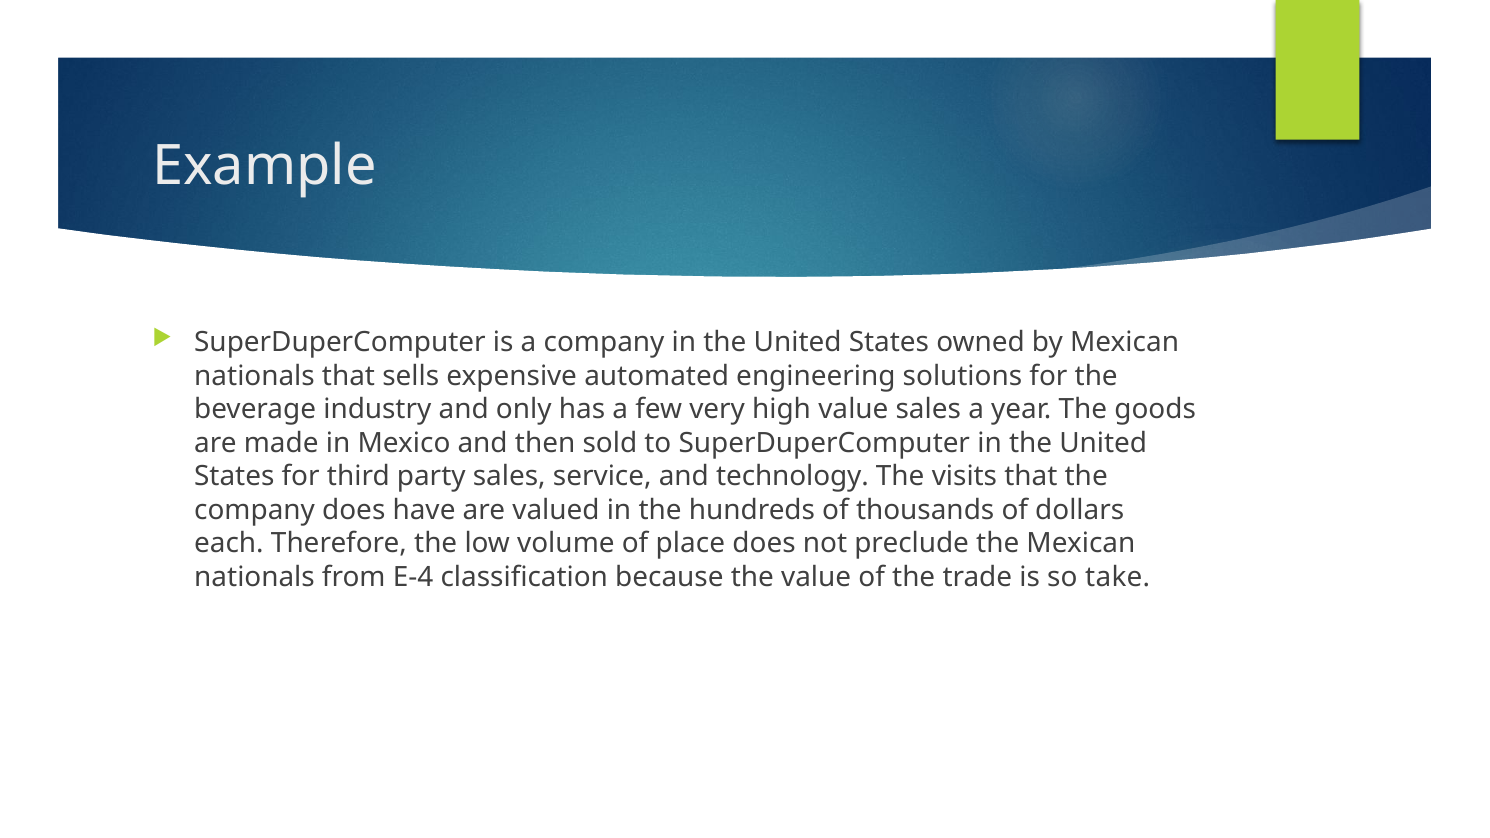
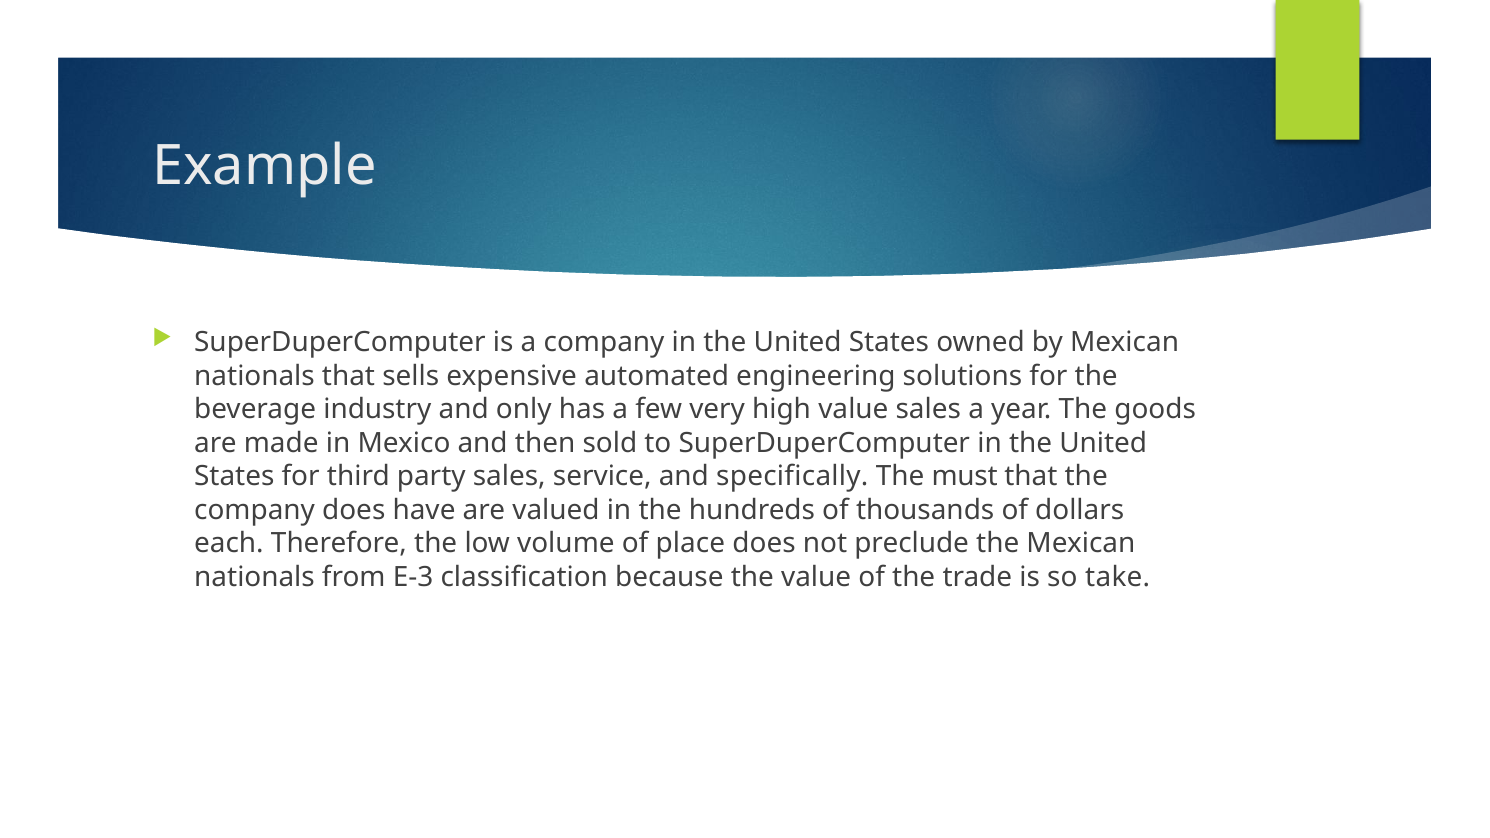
technology: technology -> specifically
visits: visits -> must
E-4: E-4 -> E-3
